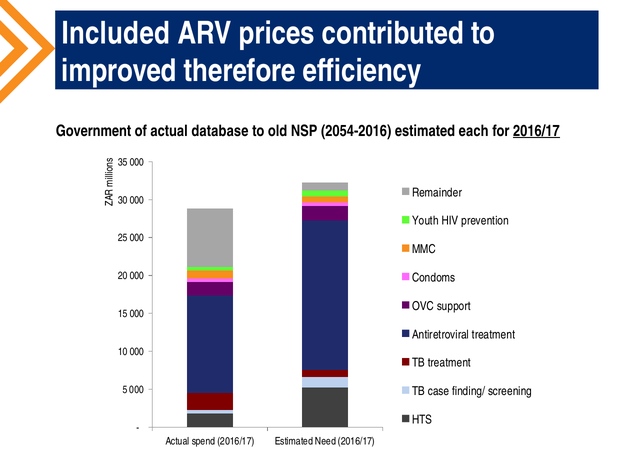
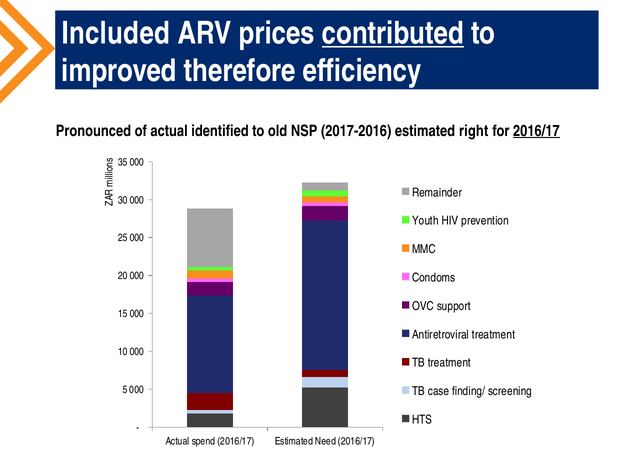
contributed underline: none -> present
Government: Government -> Pronounced
database: database -> identified
2054-2016: 2054-2016 -> 2017-2016
each: each -> right
